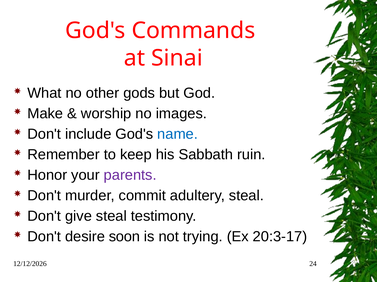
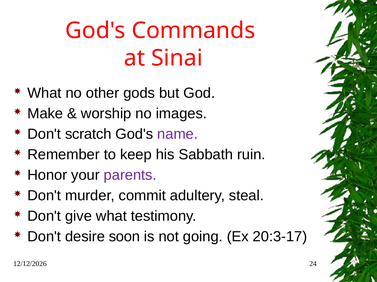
include: include -> scratch
name colour: blue -> purple
give steal: steal -> what
trying: trying -> going
